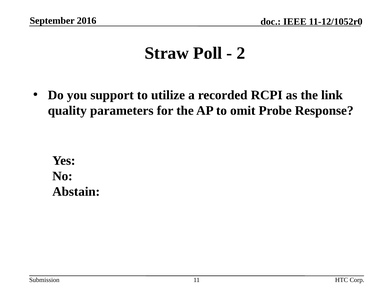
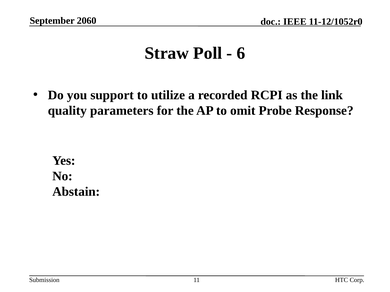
2016: 2016 -> 2060
2: 2 -> 6
